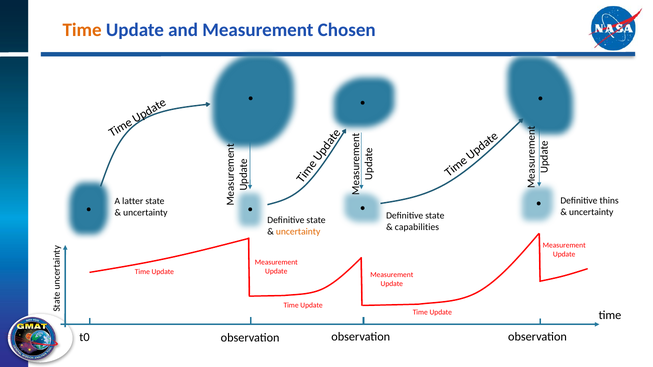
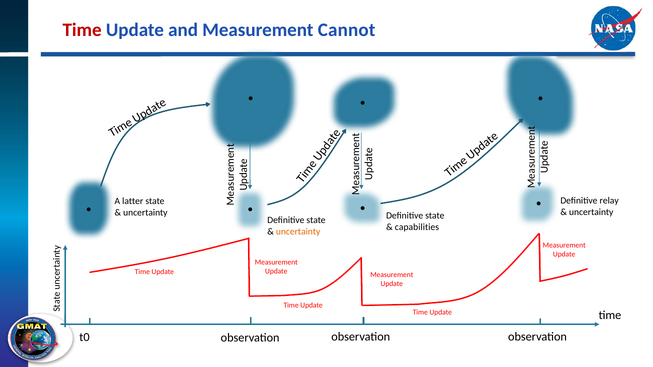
Time at (82, 30) colour: orange -> red
Chosen: Chosen -> Cannot
thins: thins -> relay
